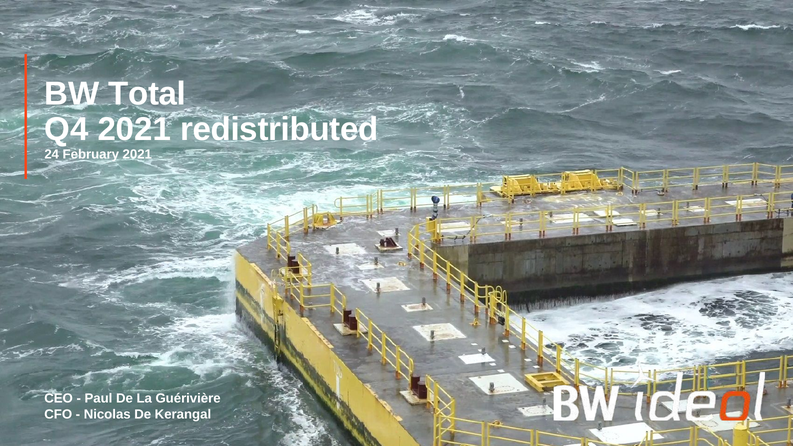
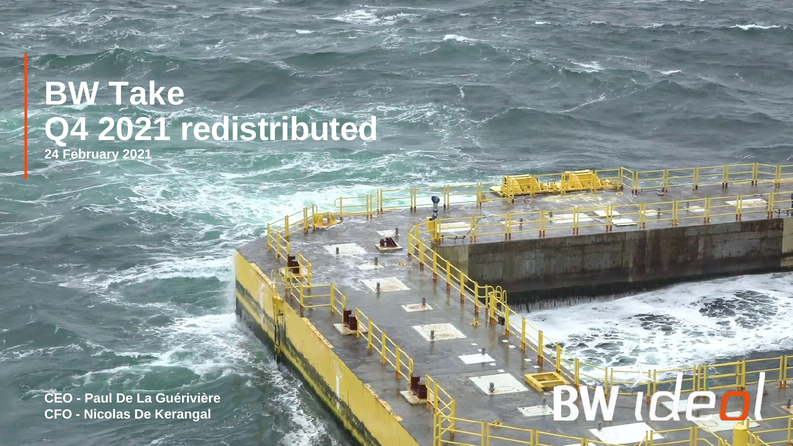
Total: Total -> Take
